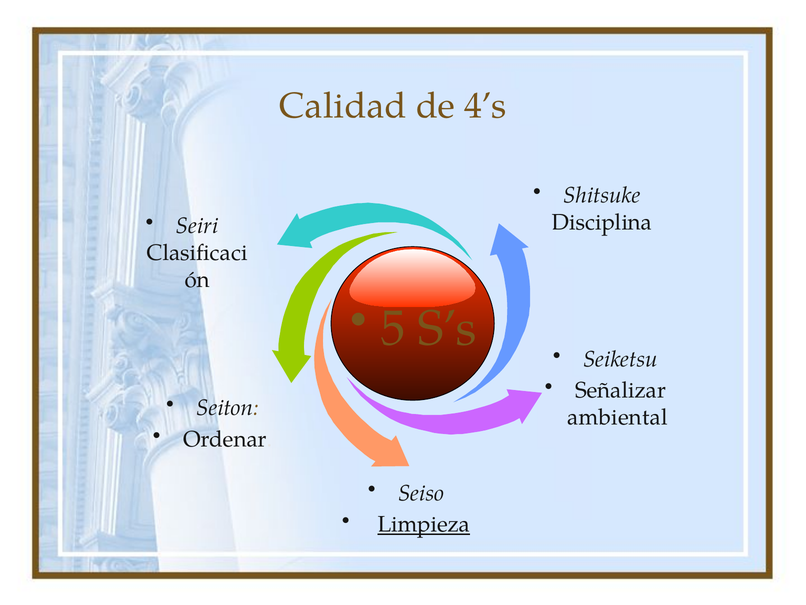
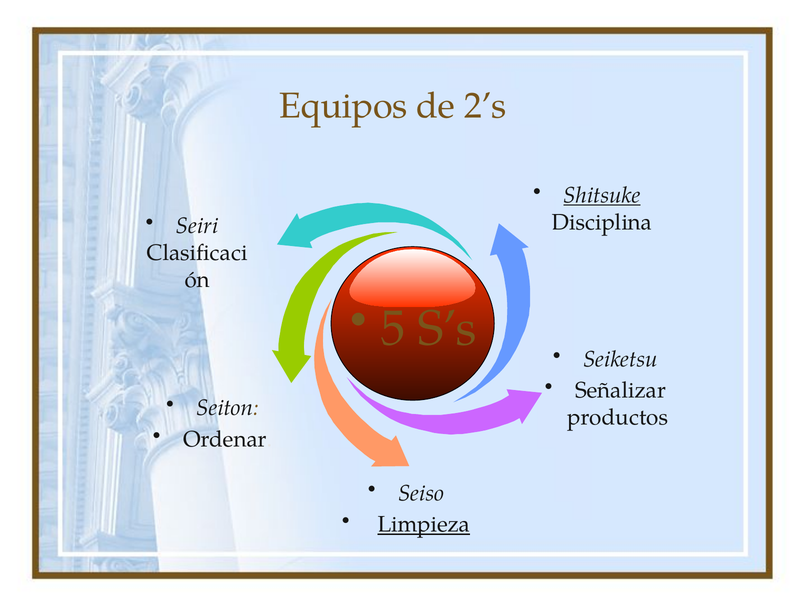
Calidad: Calidad -> Equipos
4’s: 4’s -> 2’s
Shitsuke underline: none -> present
ambiental: ambiental -> productos
